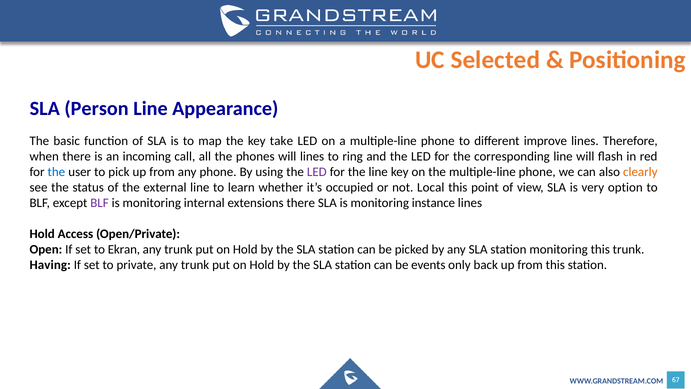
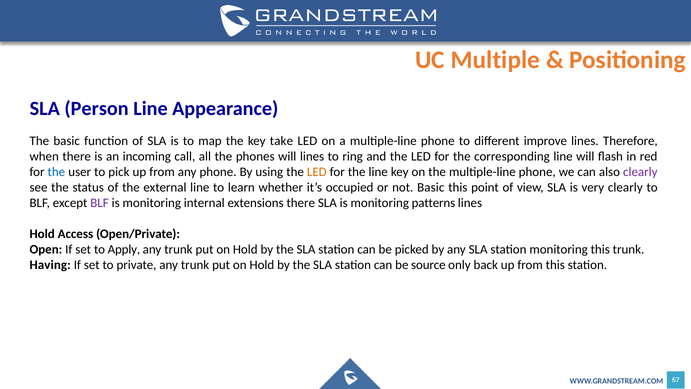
Selected: Selected -> Multiple
LED at (317, 172) colour: purple -> orange
clearly at (640, 172) colour: orange -> purple
not Local: Local -> Basic
very option: option -> clearly
instance: instance -> patterns
Ekran: Ekran -> Apply
events: events -> source
